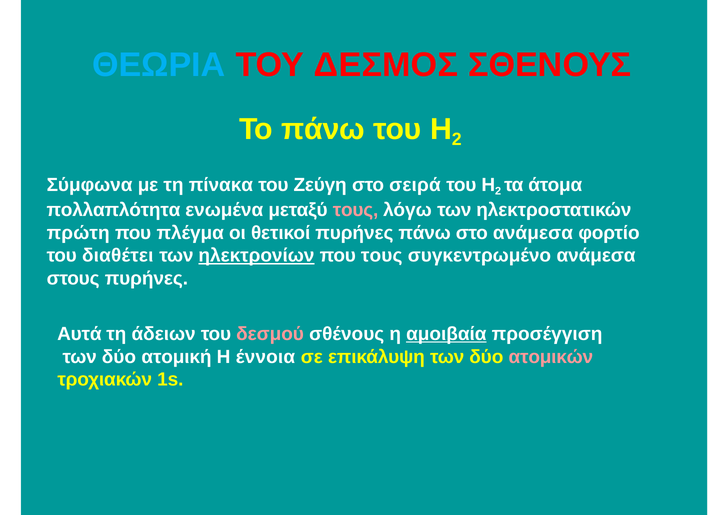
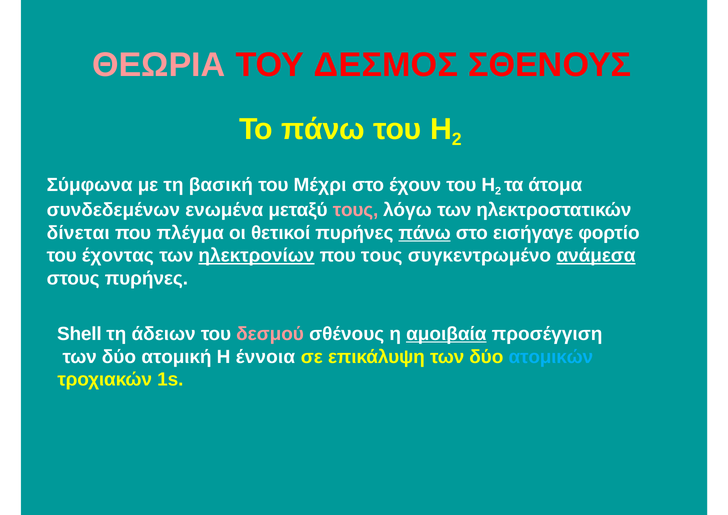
ΘΕΩΡΙΑ colour: light blue -> pink
πίνακα: πίνακα -> βασική
Ζεύγη: Ζεύγη -> Μέχρι
σειρά: σειρά -> έχουν
πολλαπλότητα: πολλαπλότητα -> συνδεδεμένων
πρώτη: πρώτη -> δίνεται
πάνω at (425, 232) underline: none -> present
στο ανάμεσα: ανάμεσα -> εισήγαγε
διαθέτει: διαθέτει -> έχοντας
ανάμεσα at (596, 255) underline: none -> present
Αυτά: Αυτά -> Shell
ατομικών colour: pink -> light blue
